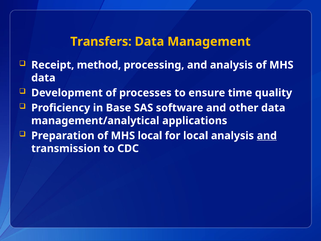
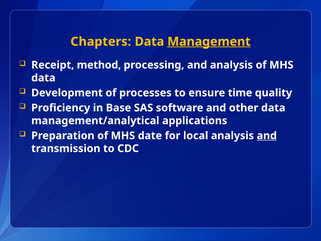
Transfers: Transfers -> Chapters
Management underline: none -> present
MHS local: local -> date
